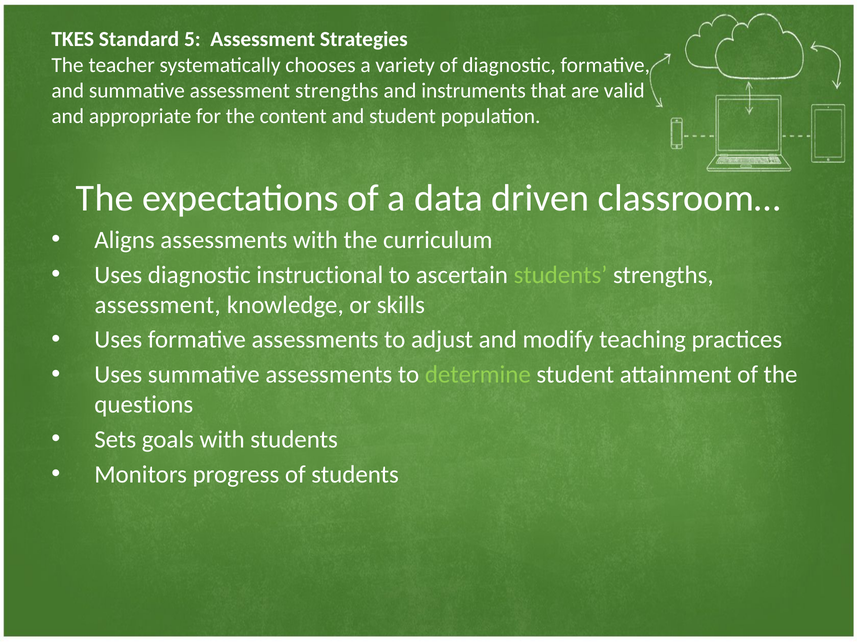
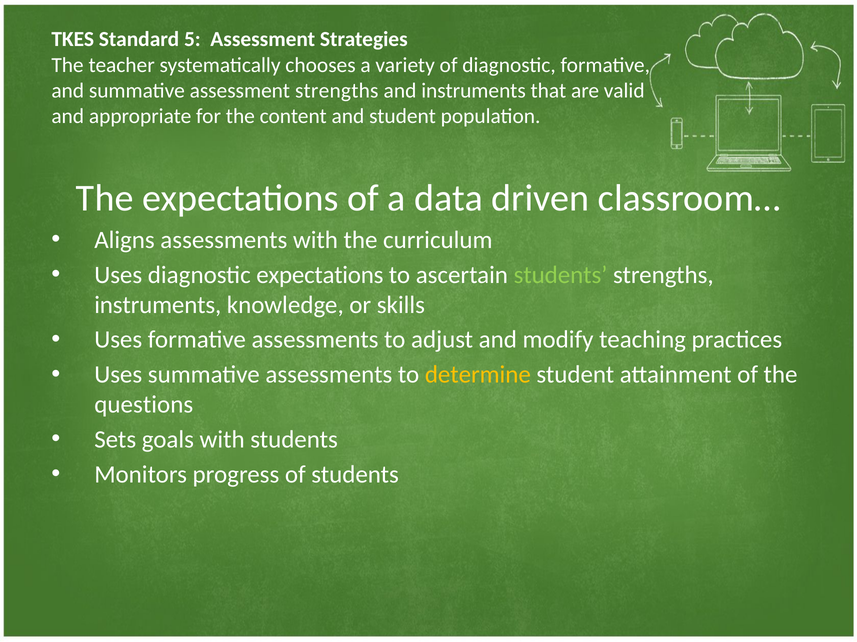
diagnostic instructional: instructional -> expectations
assessment at (158, 305): assessment -> instruments
determine colour: light green -> yellow
